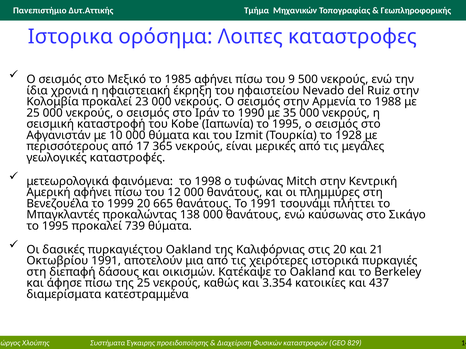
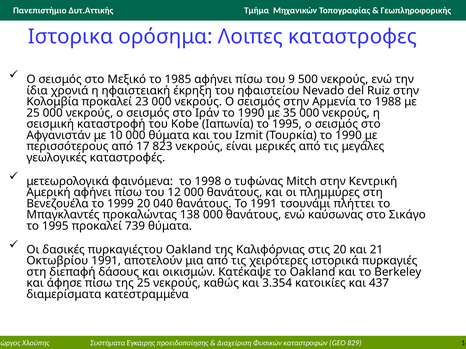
Τουρκία το 1928: 1928 -> 1990
365: 365 -> 823
665: 665 -> 040
